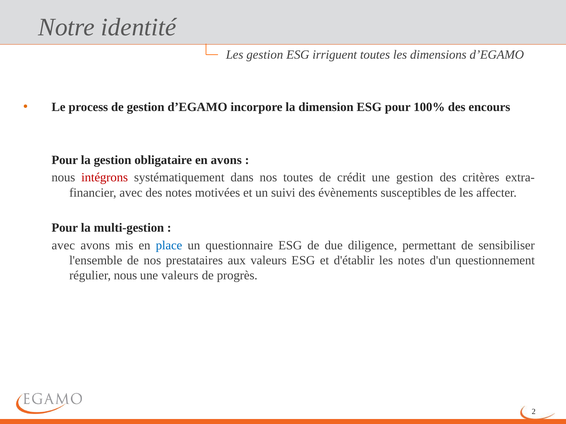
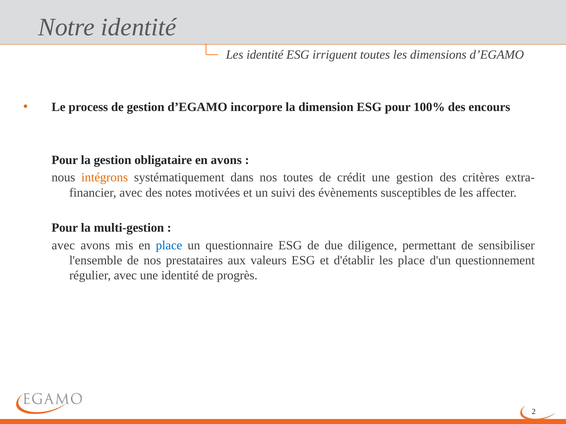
Les gestion: gestion -> identité
intégrons colour: red -> orange
les notes: notes -> place
régulier nous: nous -> avec
une valeurs: valeurs -> identité
